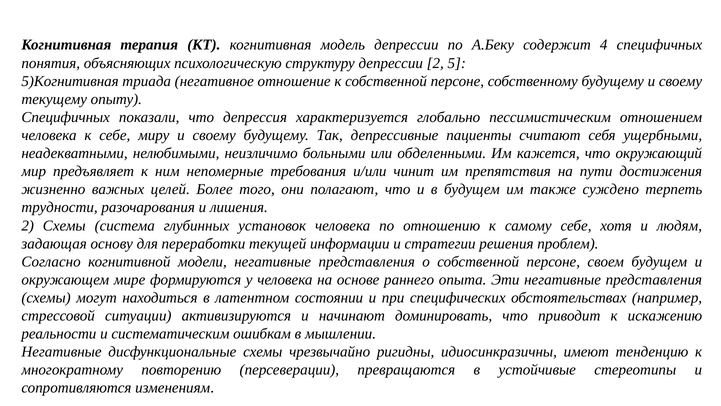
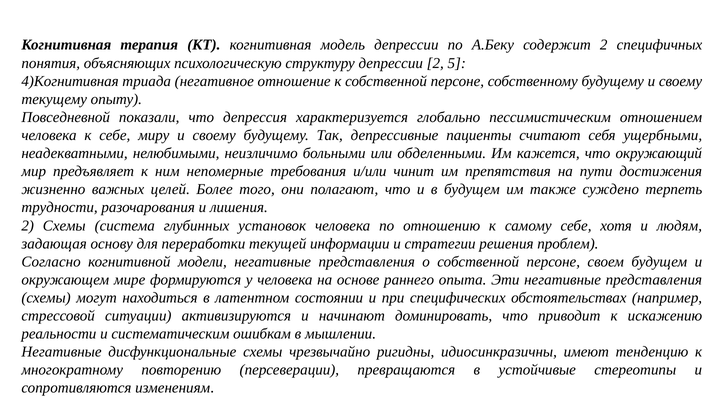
содержит 4: 4 -> 2
5)Когнитивная: 5)Когнитивная -> 4)Когнитивная
Специфичных at (66, 117): Специфичных -> Повседневной
